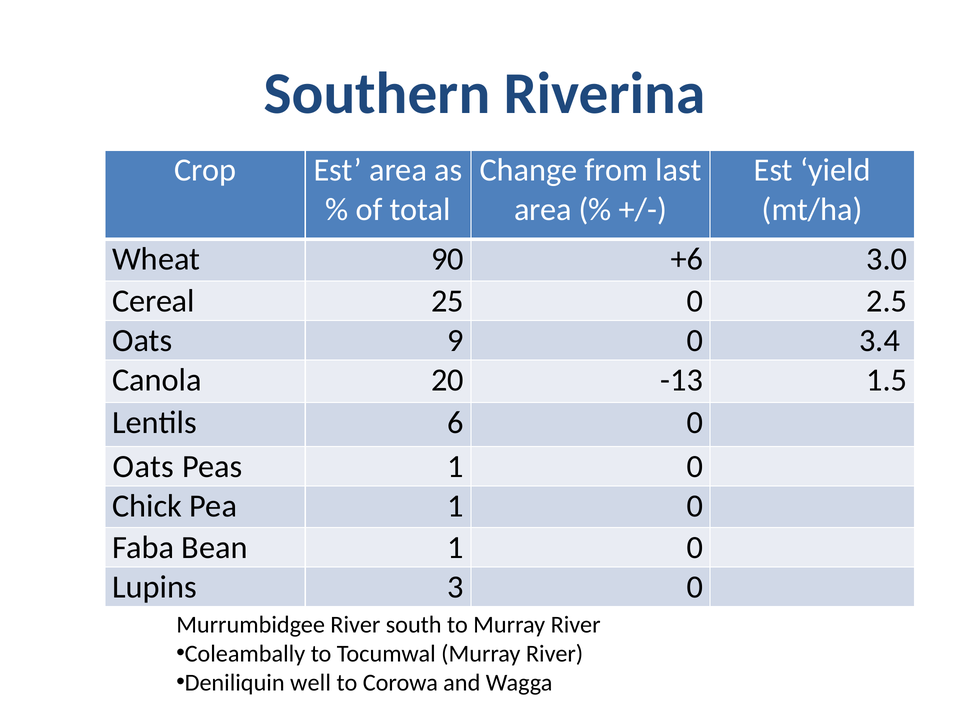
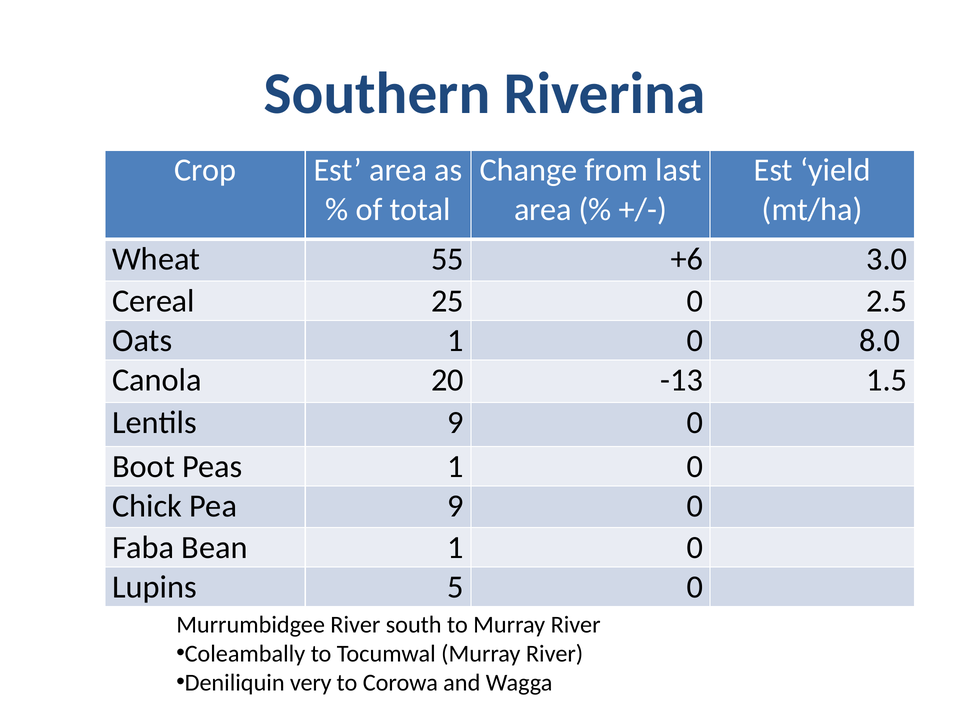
90: 90 -> 55
Oats 9: 9 -> 1
3.4: 3.4 -> 8.0
Lentils 6: 6 -> 9
Oats at (143, 467): Oats -> Boot
Pea 1: 1 -> 9
3: 3 -> 5
well: well -> very
